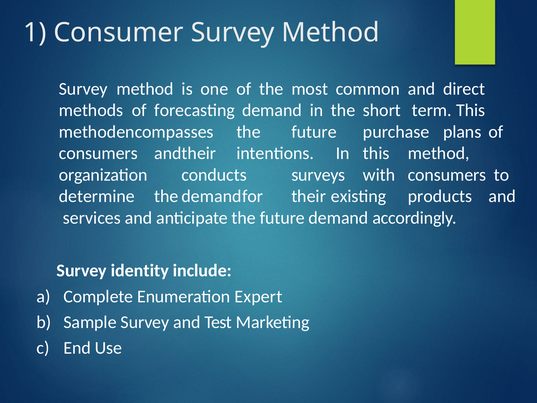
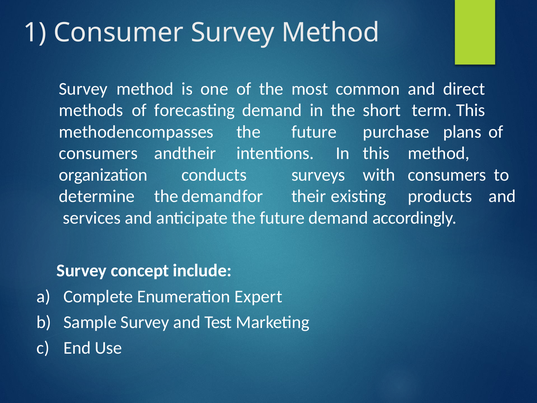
identity: identity -> concept
